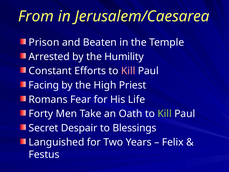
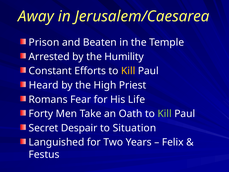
From: From -> Away
Kill at (128, 71) colour: pink -> yellow
Facing: Facing -> Heard
Blessings: Blessings -> Situation
